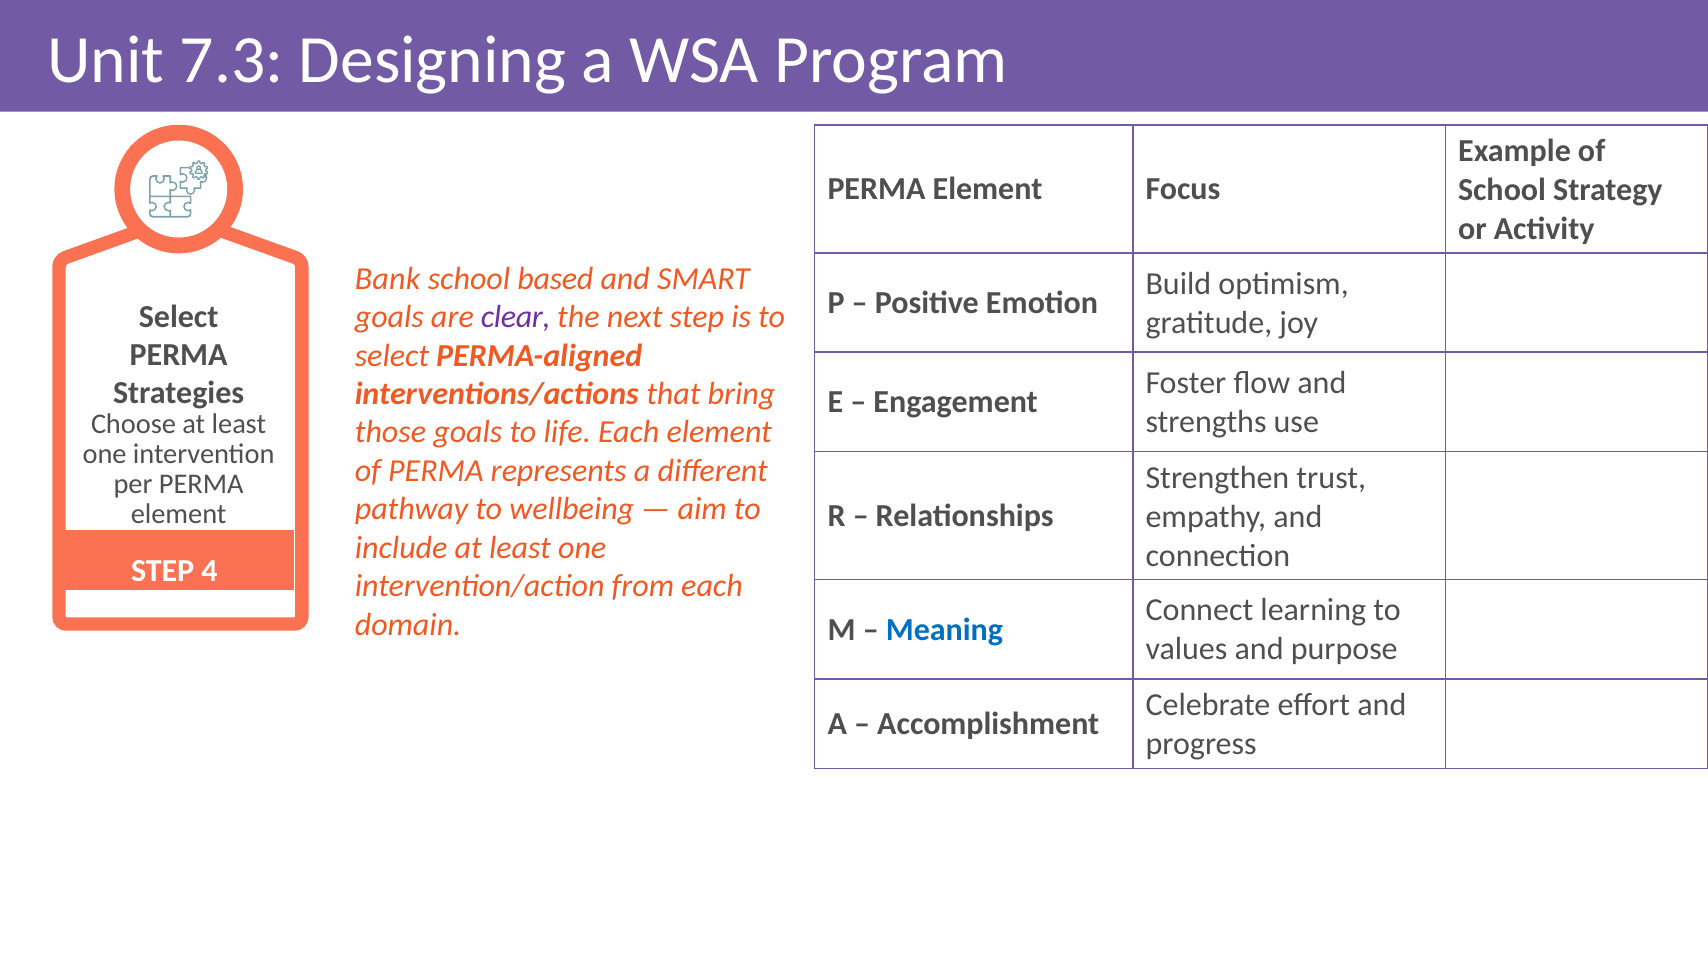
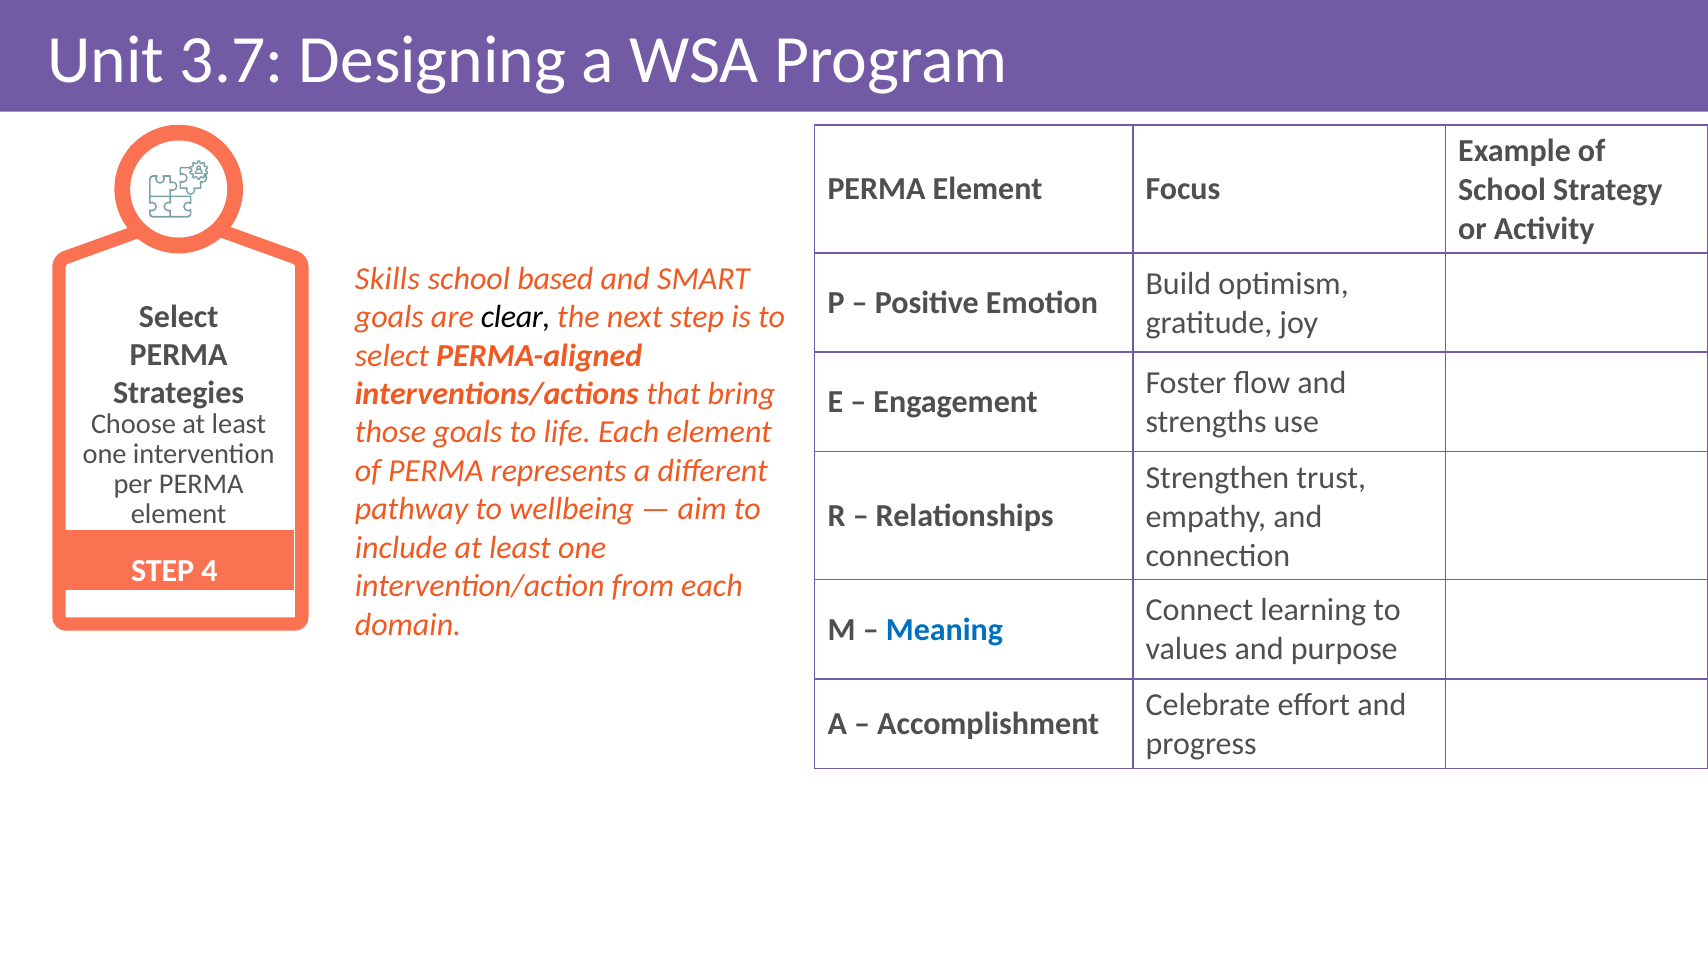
7.3: 7.3 -> 3.7
Bank: Bank -> Skills
clear colour: purple -> black
